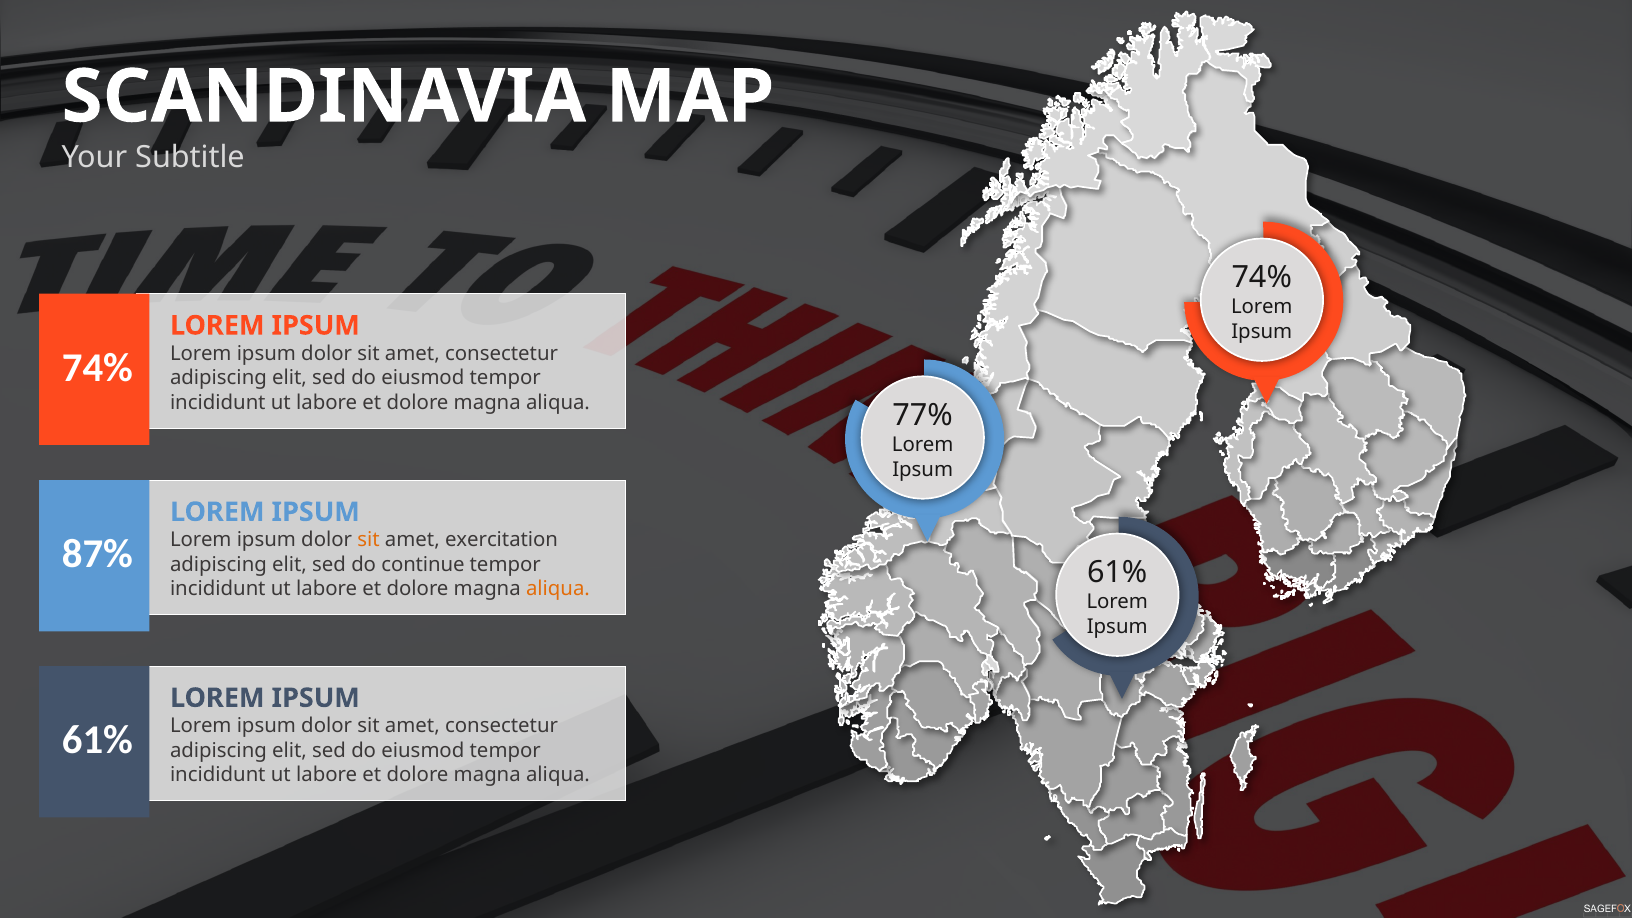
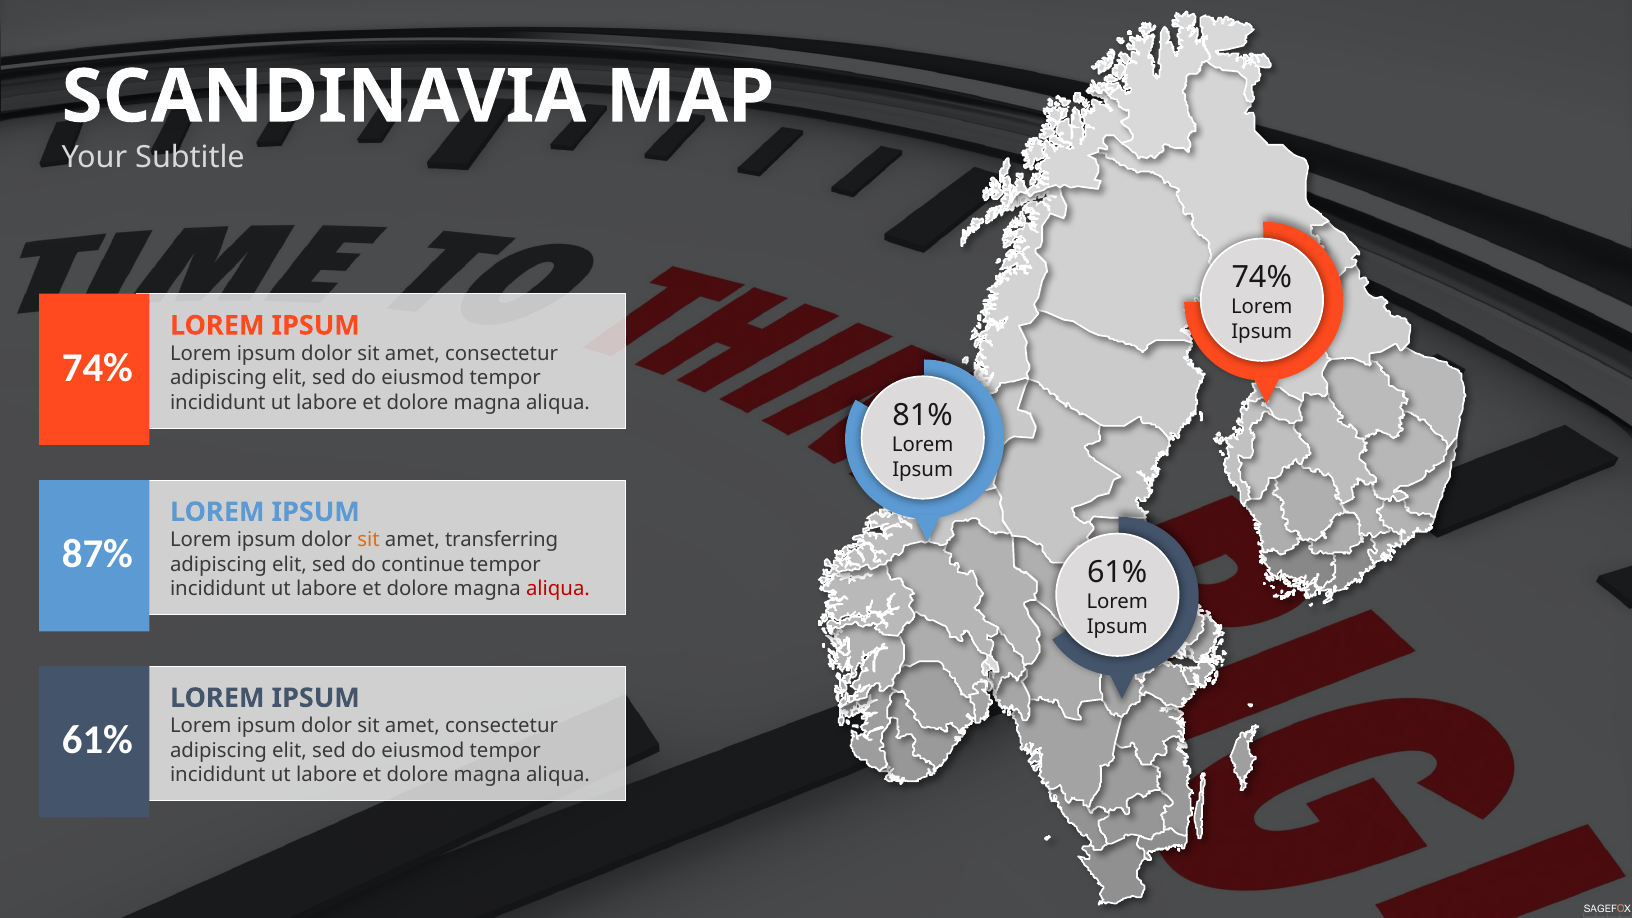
77%: 77% -> 81%
exercitation: exercitation -> transferring
aliqua at (558, 589) colour: orange -> red
